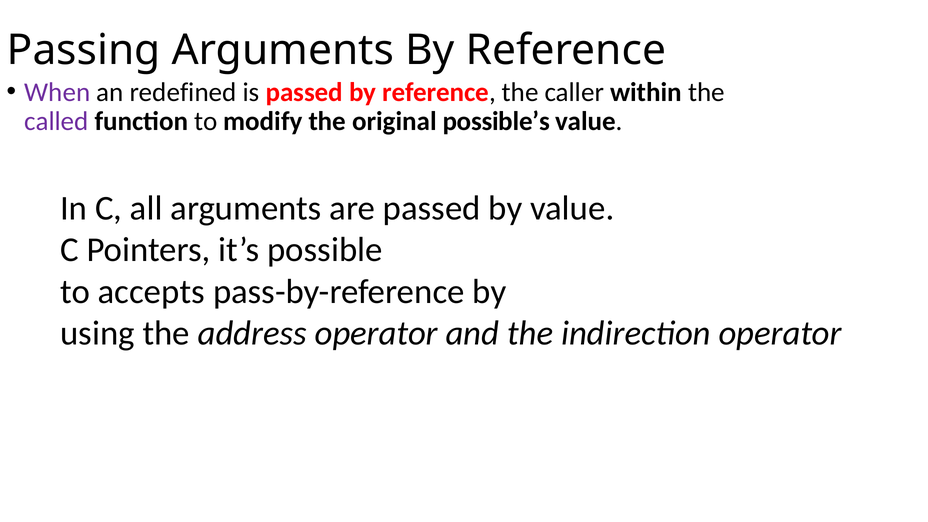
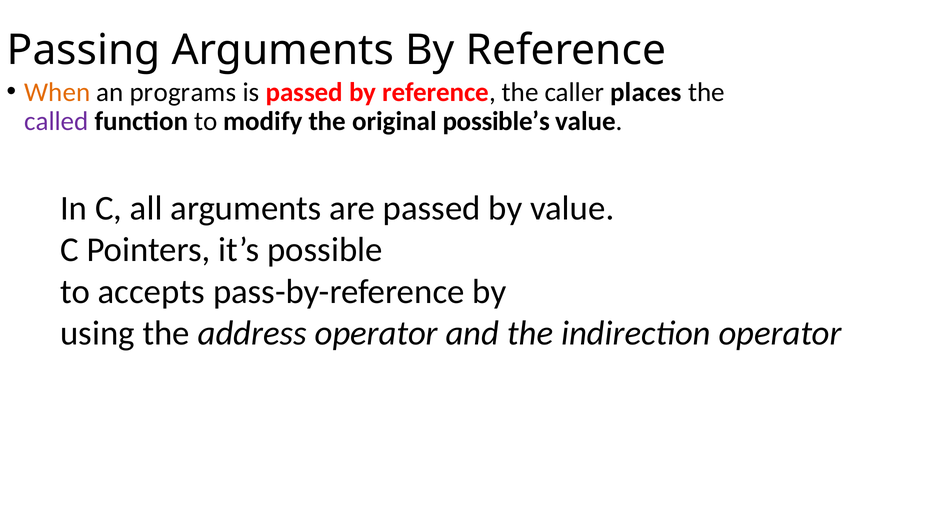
When colour: purple -> orange
redefined: redefined -> programs
within: within -> places
